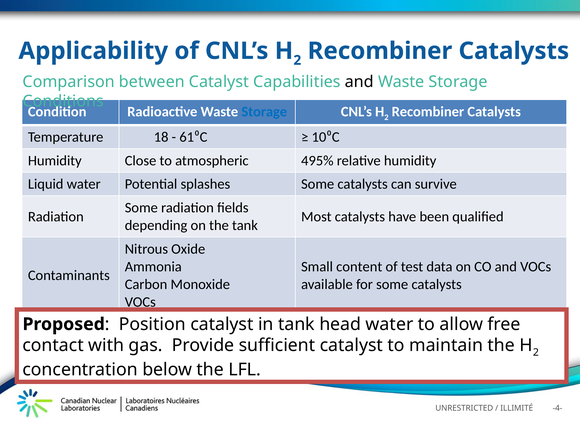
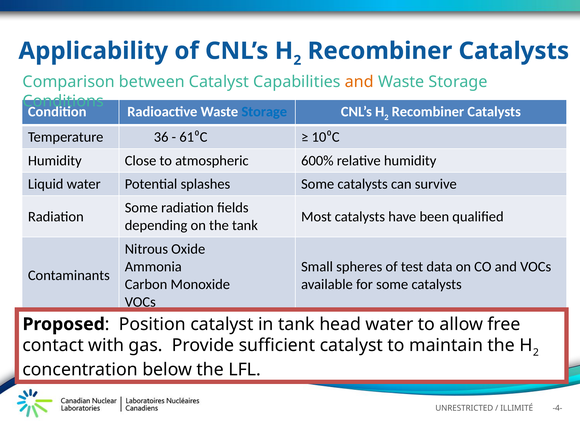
and at (359, 82) colour: black -> orange
18: 18 -> 36
495%: 495% -> 600%
content: content -> spheres
